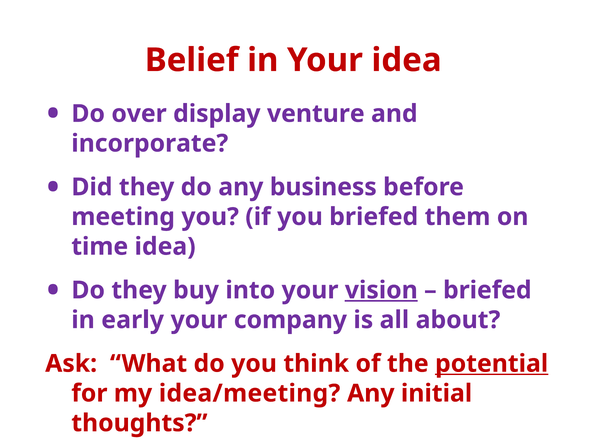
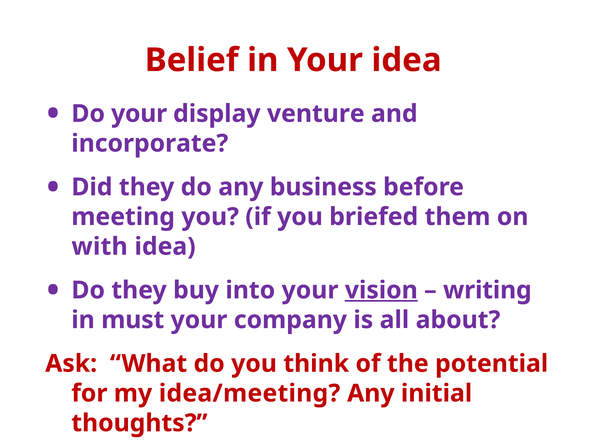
Do over: over -> your
time: time -> with
briefed at (487, 290): briefed -> writing
early: early -> must
potential underline: present -> none
